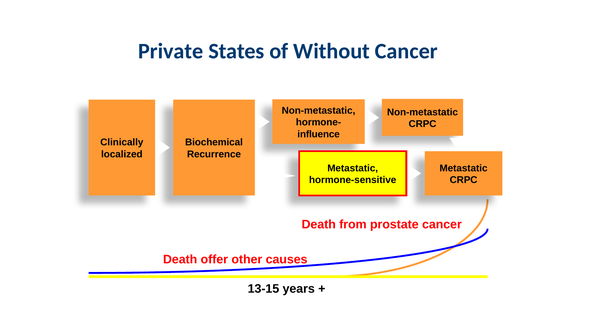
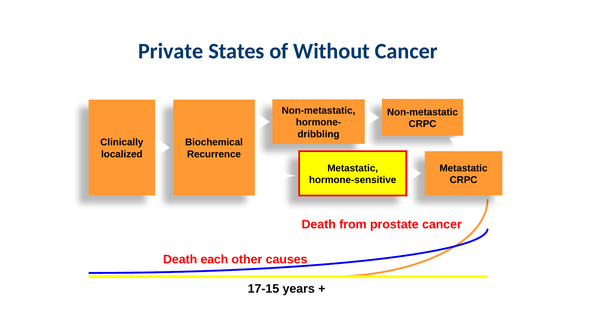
influence: influence -> dribbling
offer: offer -> each
13-15: 13-15 -> 17-15
